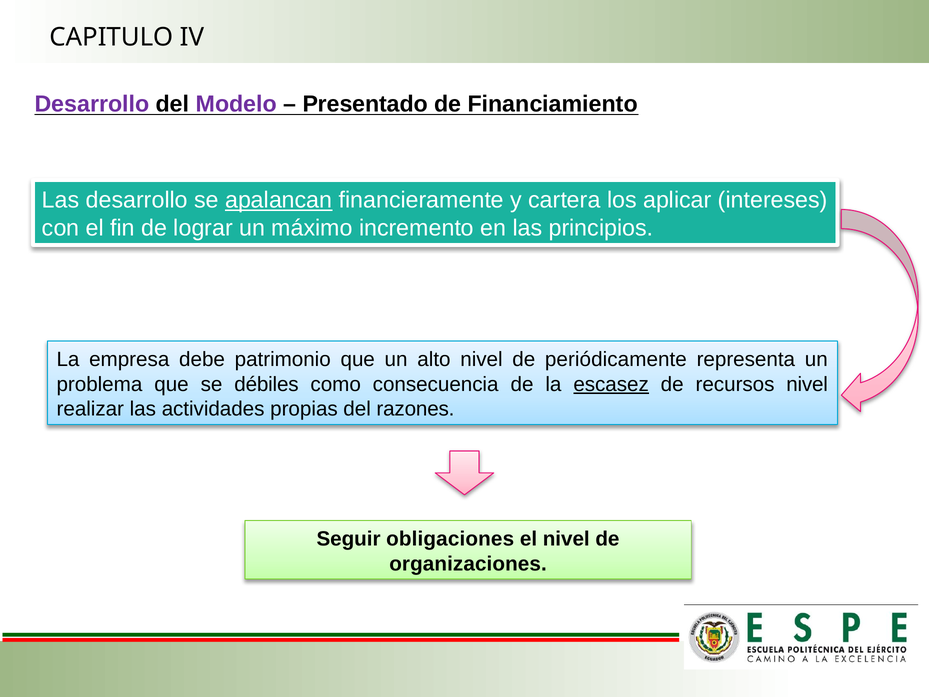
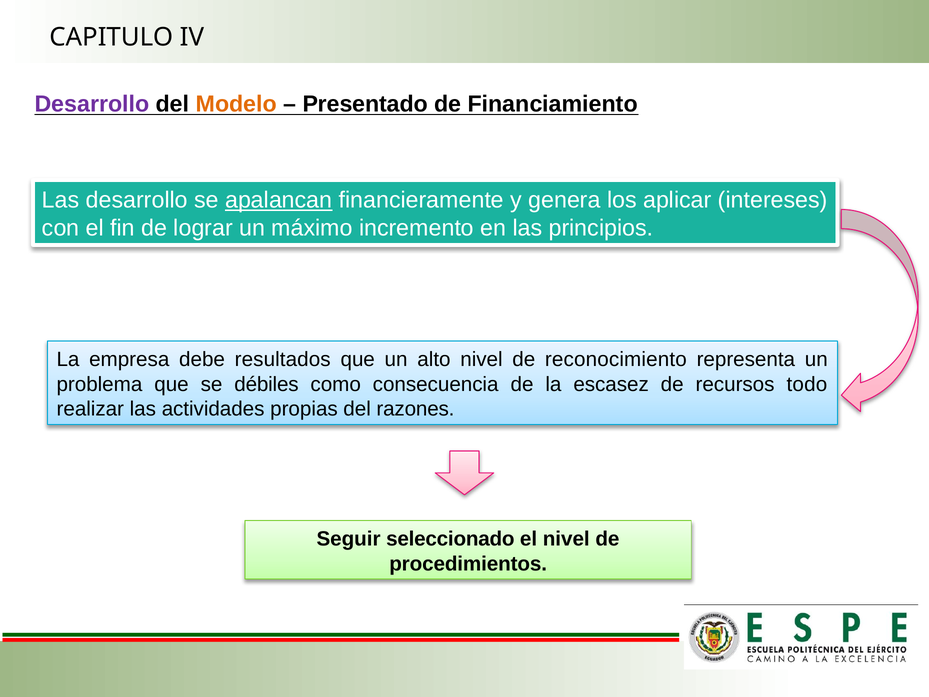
Modelo colour: purple -> orange
cartera: cartera -> genera
patrimonio: patrimonio -> resultados
periódicamente: periódicamente -> reconocimiento
escasez underline: present -> none
recursos nivel: nivel -> todo
obligaciones: obligaciones -> seleccionado
organizaciones: organizaciones -> procedimientos
